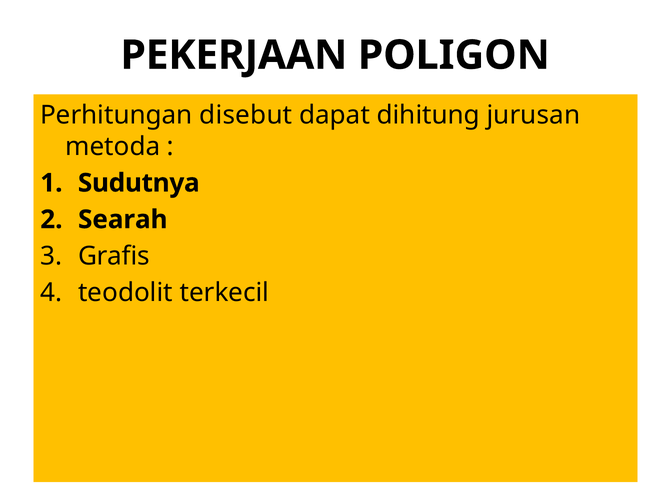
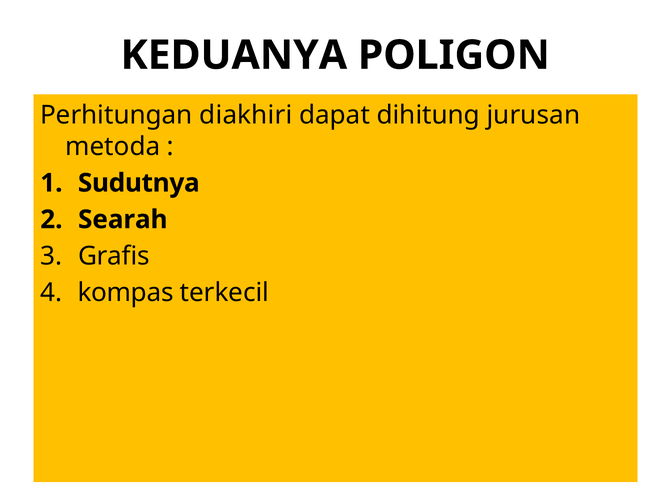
PEKERJAAN: PEKERJAAN -> KEDUANYA
disebut: disebut -> diakhiri
teodolit: teodolit -> kompas
